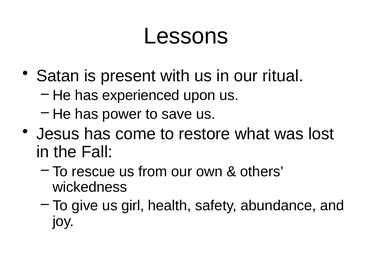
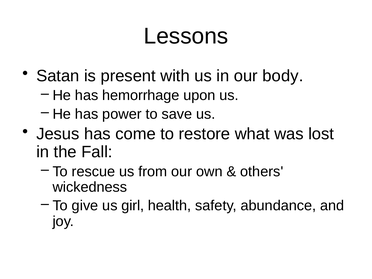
ritual: ritual -> body
experienced: experienced -> hemorrhage
